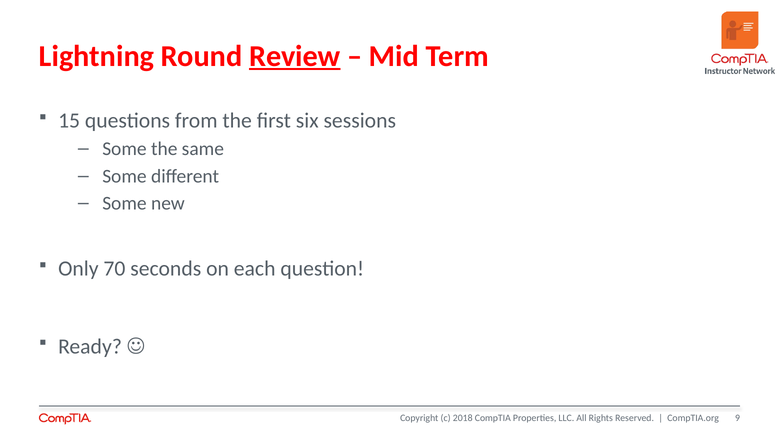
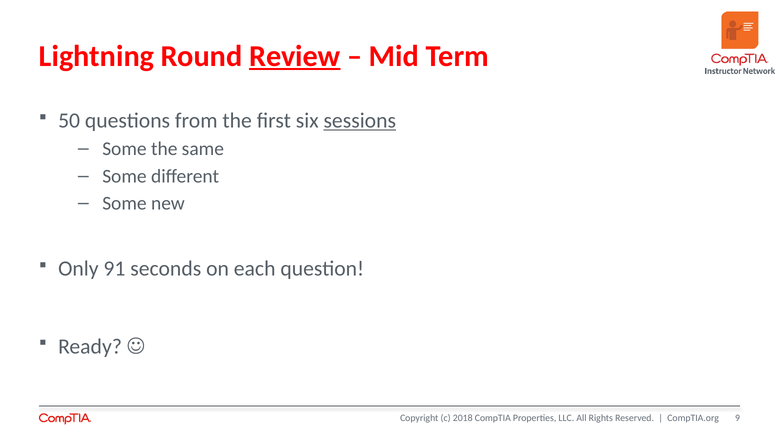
15: 15 -> 50
sessions underline: none -> present
70: 70 -> 91
